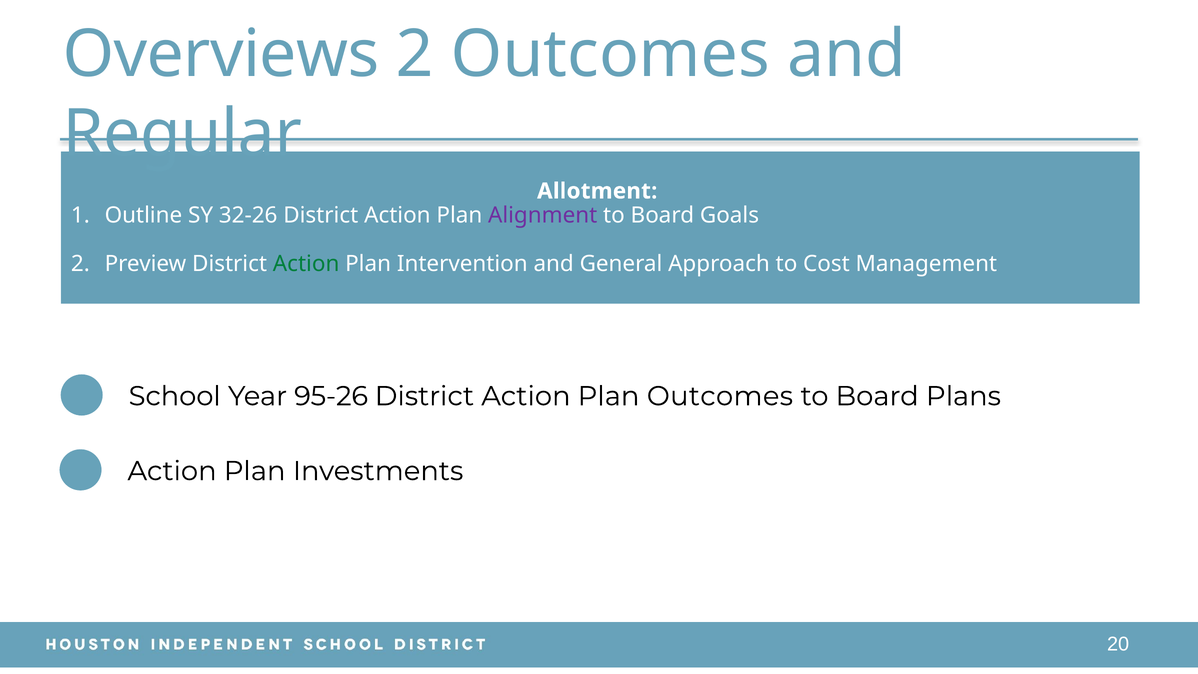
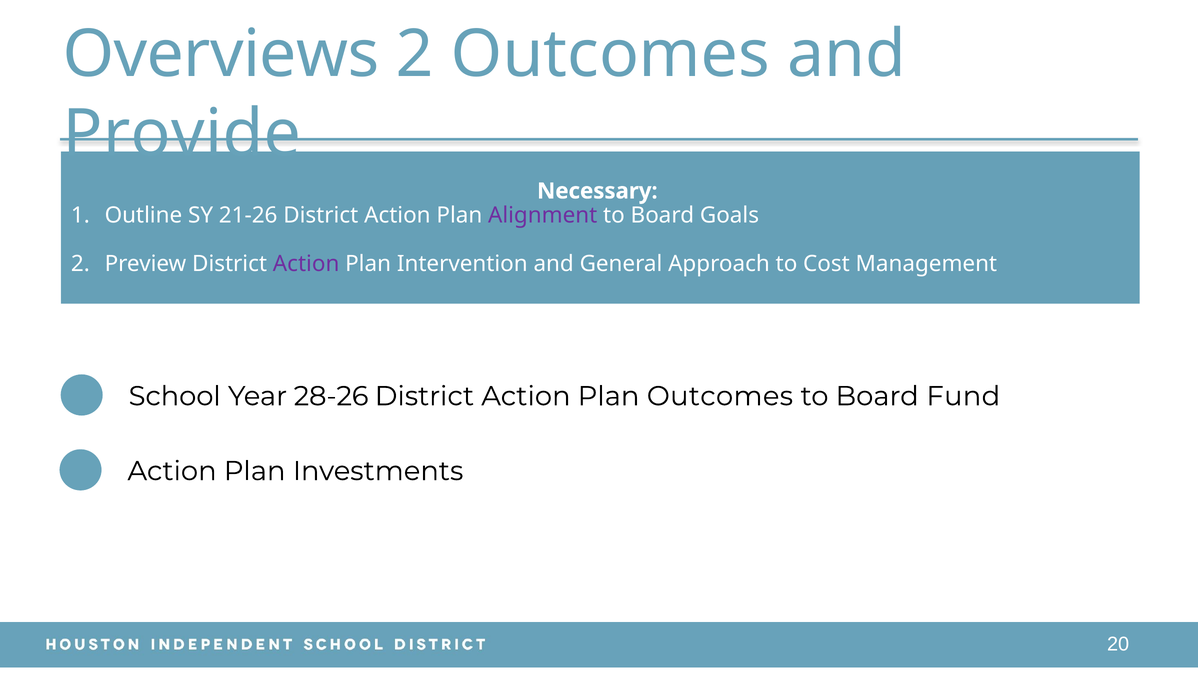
Regular: Regular -> Provide
Allotment: Allotment -> Necessary
32-26: 32-26 -> 21-26
Action at (306, 264) colour: green -> purple
95-26: 95-26 -> 28-26
Plans: Plans -> Fund
